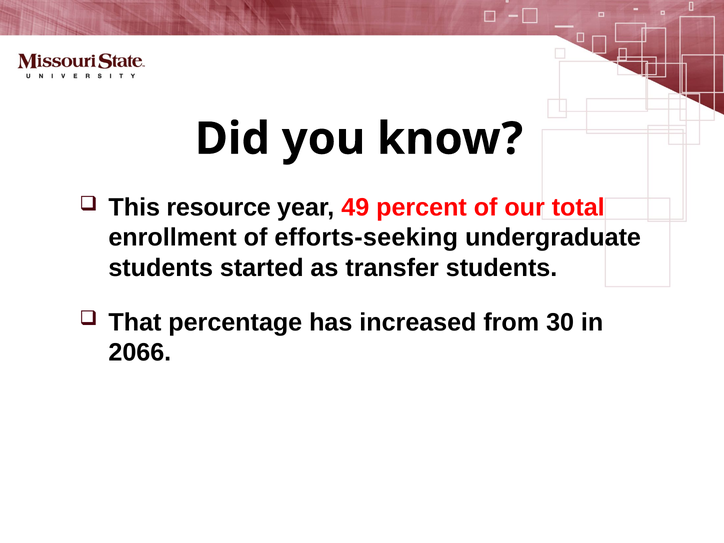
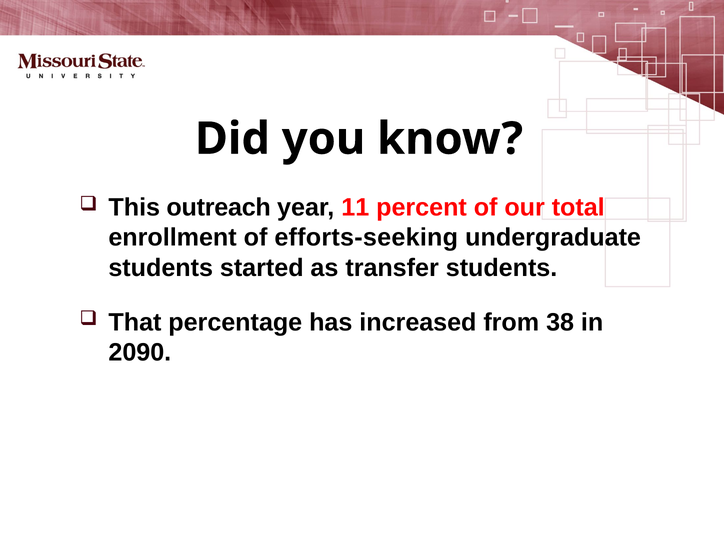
resource: resource -> outreach
49: 49 -> 11
30: 30 -> 38
2066: 2066 -> 2090
